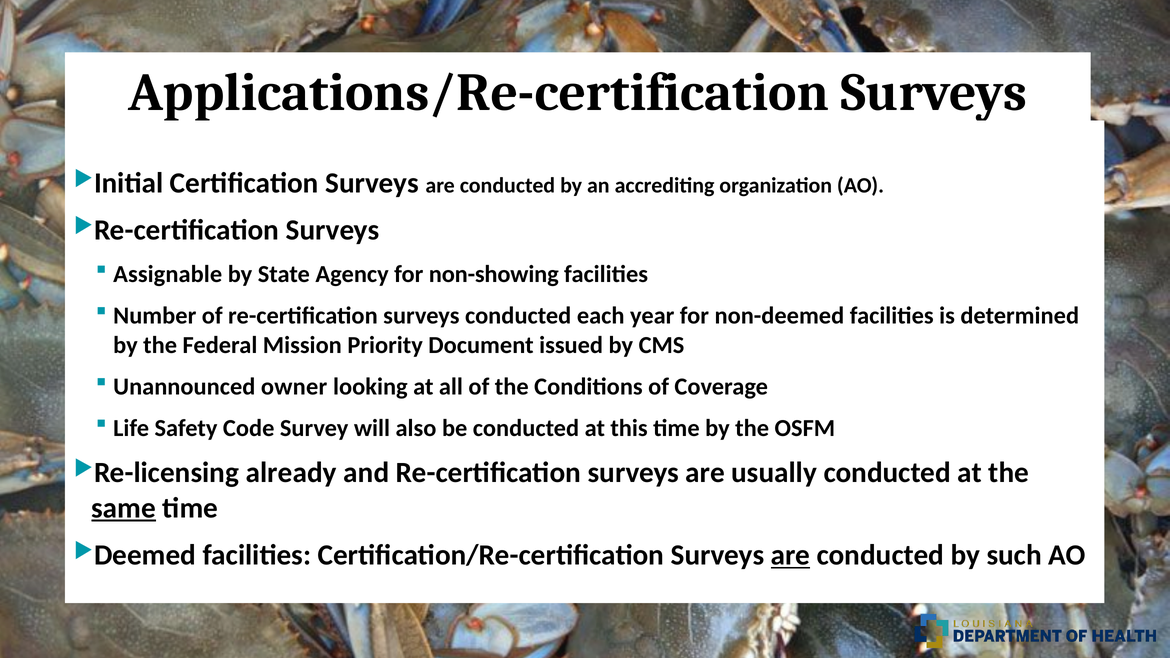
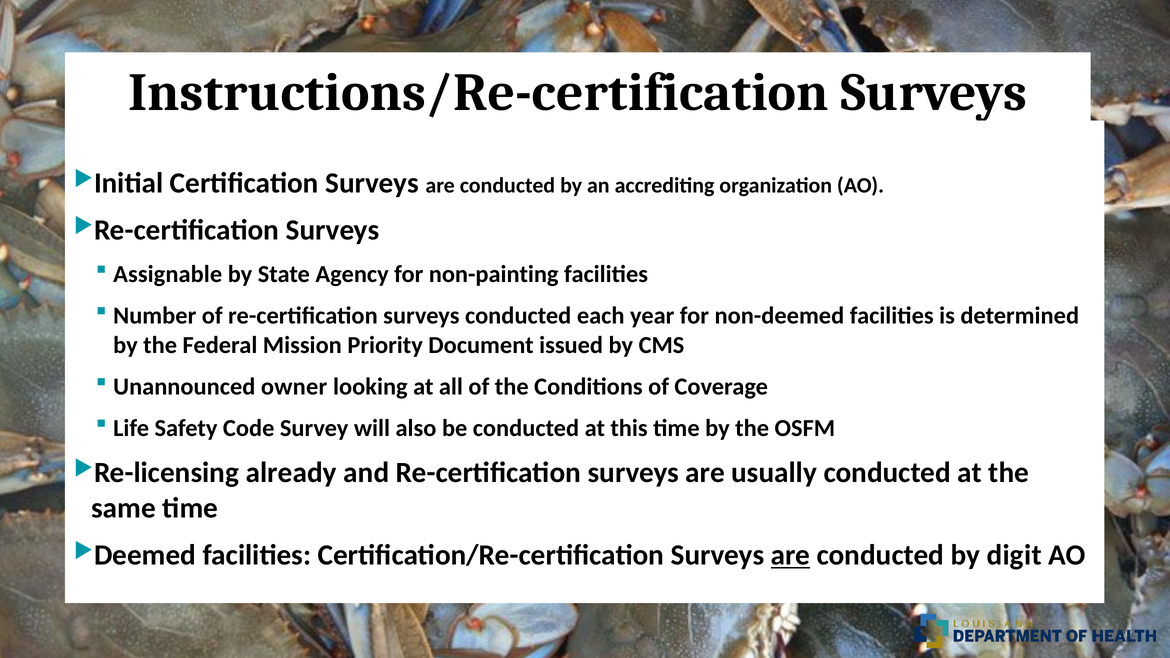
Applications/Re-certification: Applications/Re-certification -> Instructions/Re-certification
non-showing: non-showing -> non-painting
same underline: present -> none
such: such -> digit
